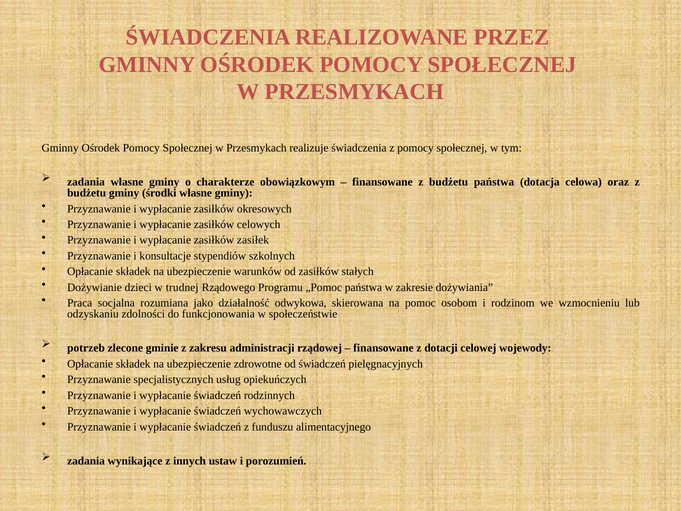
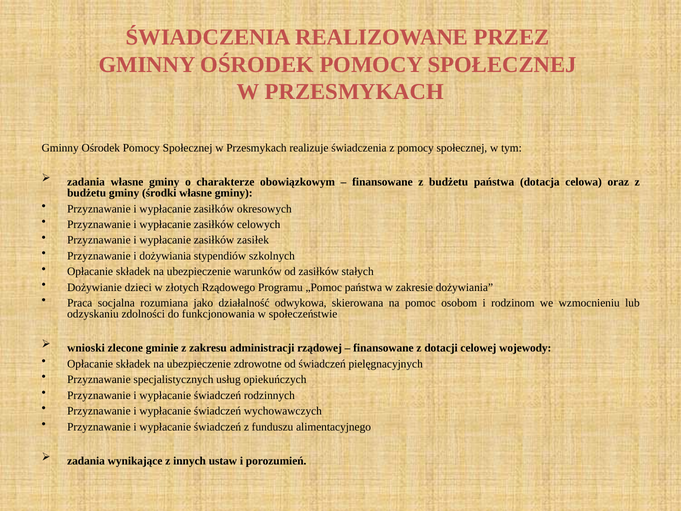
i konsultacje: konsultacje -> dożywiania
trudnej: trudnej -> złotych
potrzeb: potrzeb -> wnioski
